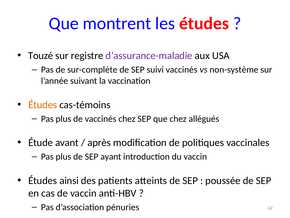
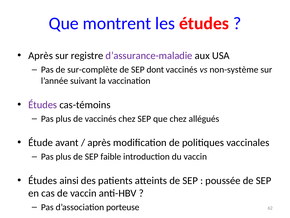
Touzé at (41, 56): Touzé -> Après
suivi: suivi -> dont
Études at (43, 105) colour: orange -> purple
ayant: ayant -> faible
pénuries: pénuries -> porteuse
